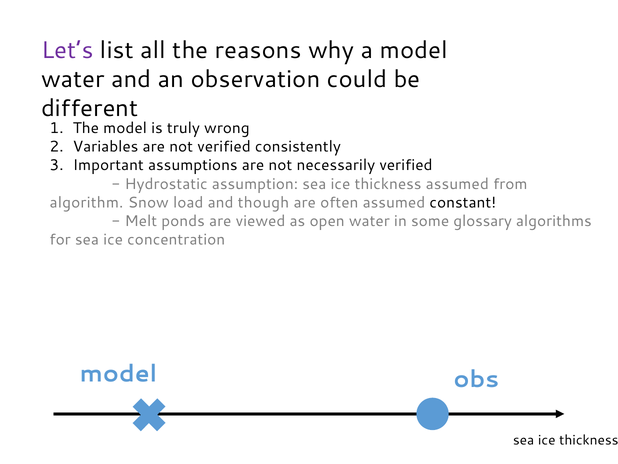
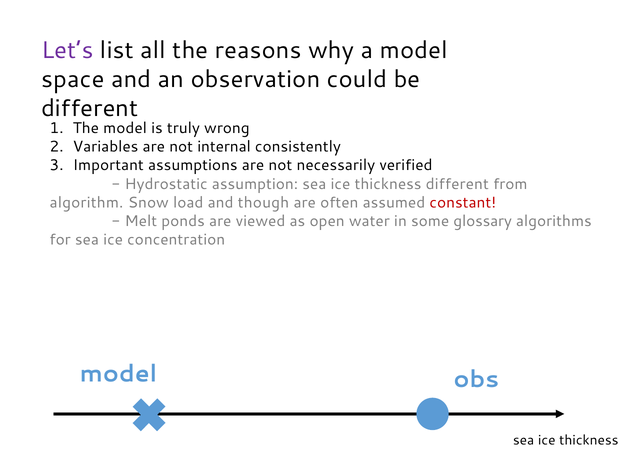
water at (73, 79): water -> space
not verified: verified -> internal
thickness assumed: assumed -> different
constant colour: black -> red
